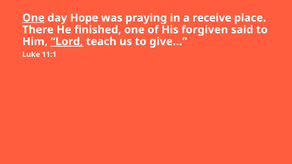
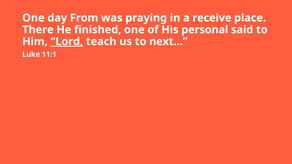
One at (33, 18) underline: present -> none
Hope: Hope -> From
forgiven: forgiven -> personal
give…: give… -> next…
